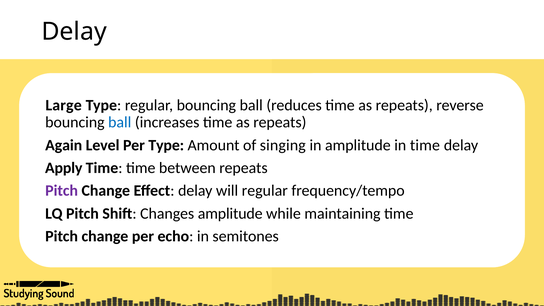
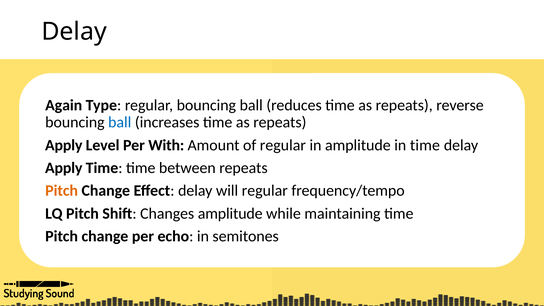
Large: Large -> Again
Again at (64, 145): Again -> Apply
Per Type: Type -> With
of singing: singing -> regular
Pitch at (62, 191) colour: purple -> orange
